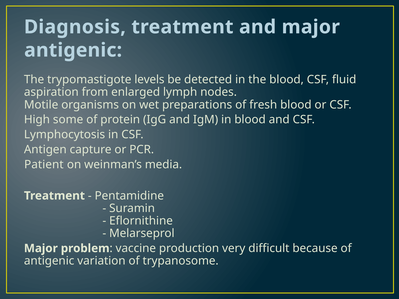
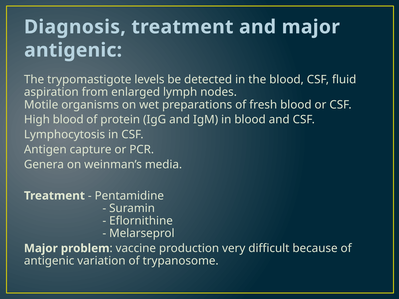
High some: some -> blood
Patient: Patient -> Genera
